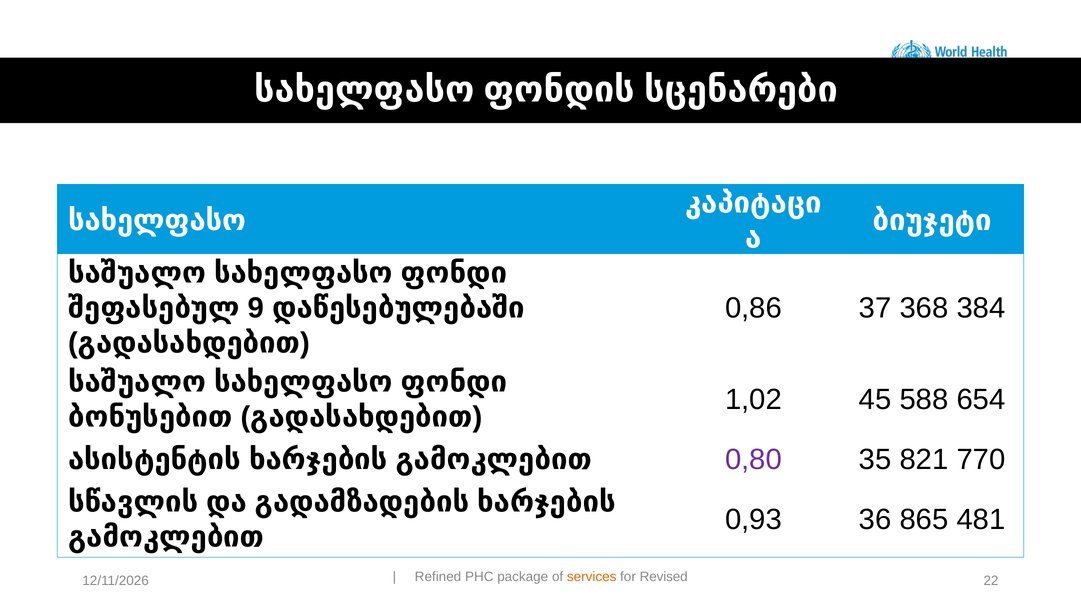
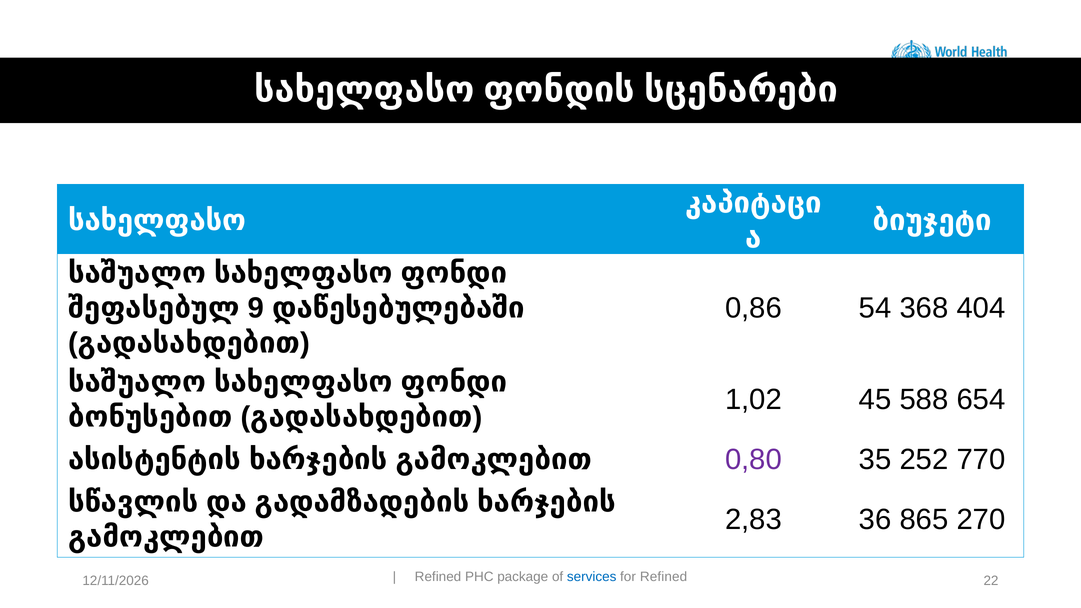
37: 37 -> 54
384: 384 -> 404
821: 821 -> 252
0,93: 0,93 -> 2,83
481: 481 -> 270
services colour: orange -> blue
for Revised: Revised -> Refined
